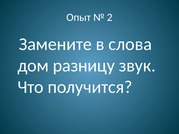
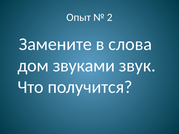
разницу: разницу -> звуками
